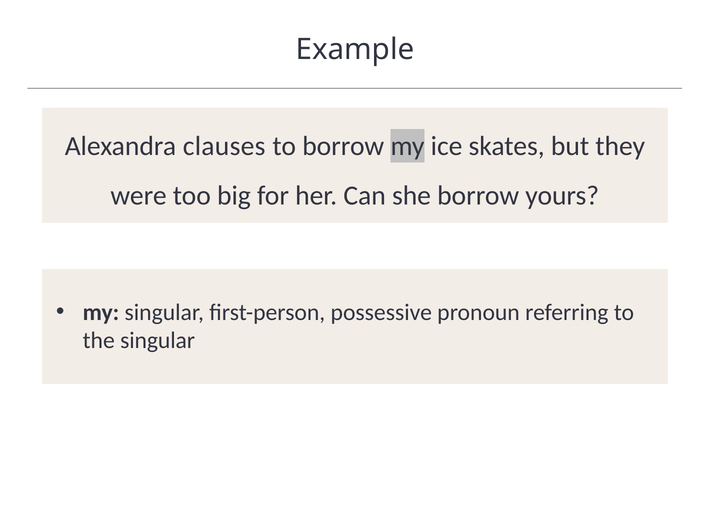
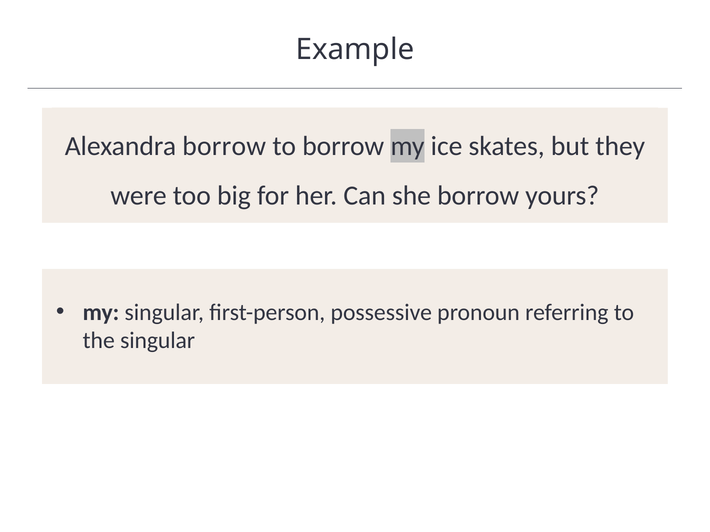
Alexandra clauses: clauses -> borrow
